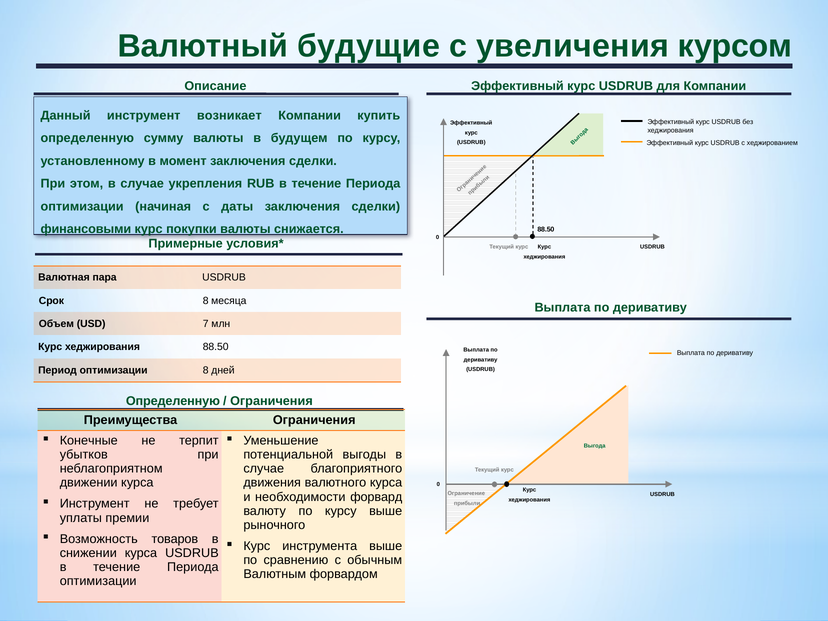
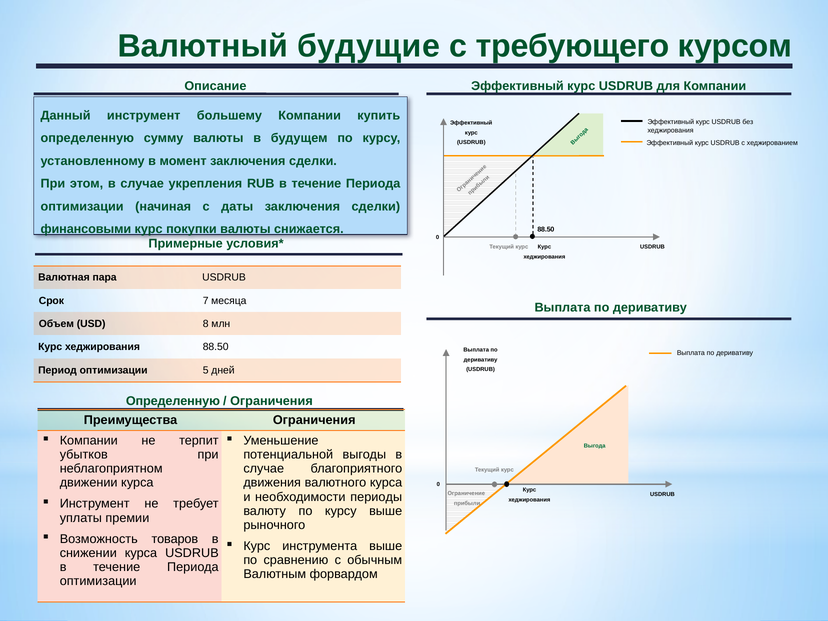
увеличения: увеличения -> требующего
возникает: возникает -> большему
Срок 8: 8 -> 7
7: 7 -> 8
оптимизации 8: 8 -> 5
Конечные at (89, 441): Конечные -> Компании
форвард: форвард -> периоды
